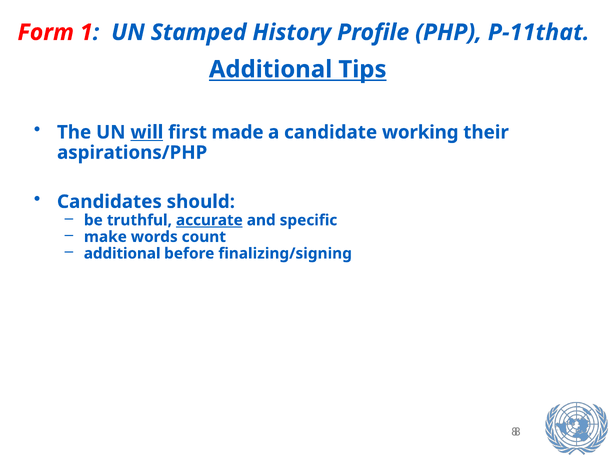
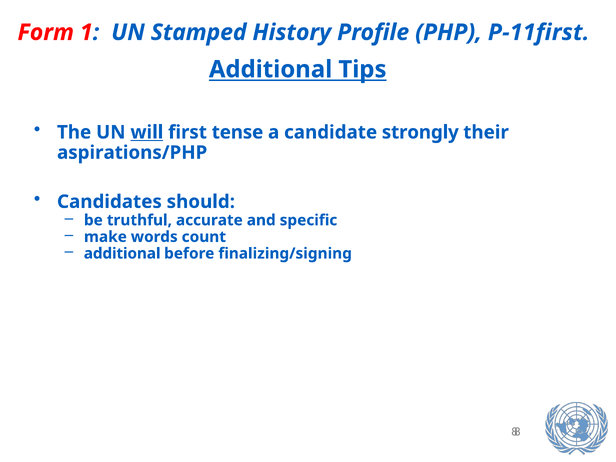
P-11that: P-11that -> P-11first
made: made -> tense
working: working -> strongly
accurate underline: present -> none
